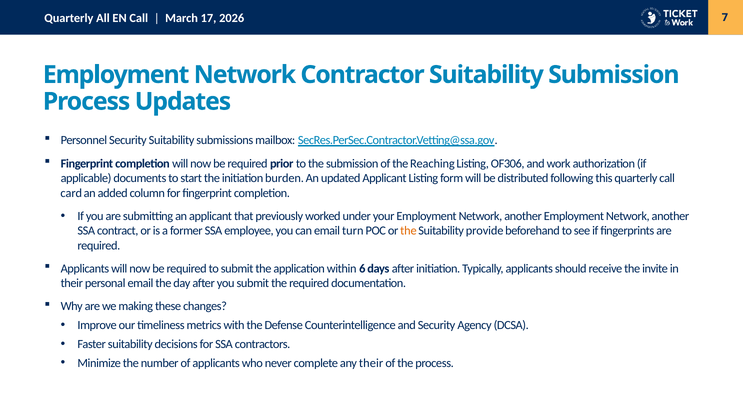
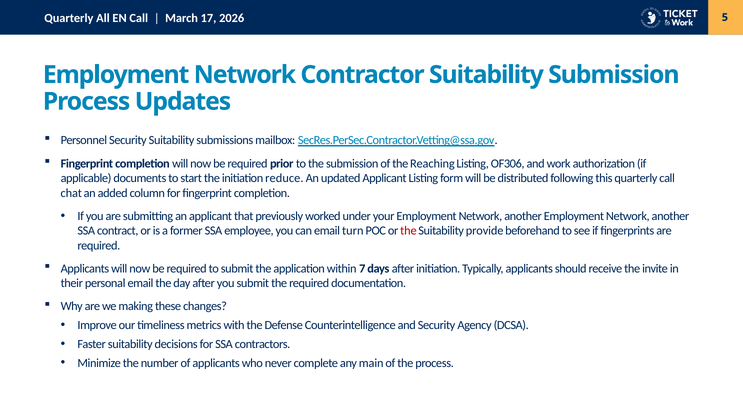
7: 7 -> 5
burden: burden -> reduce
card: card -> chat
the at (408, 231) colour: orange -> red
6: 6 -> 7
any their: their -> main
